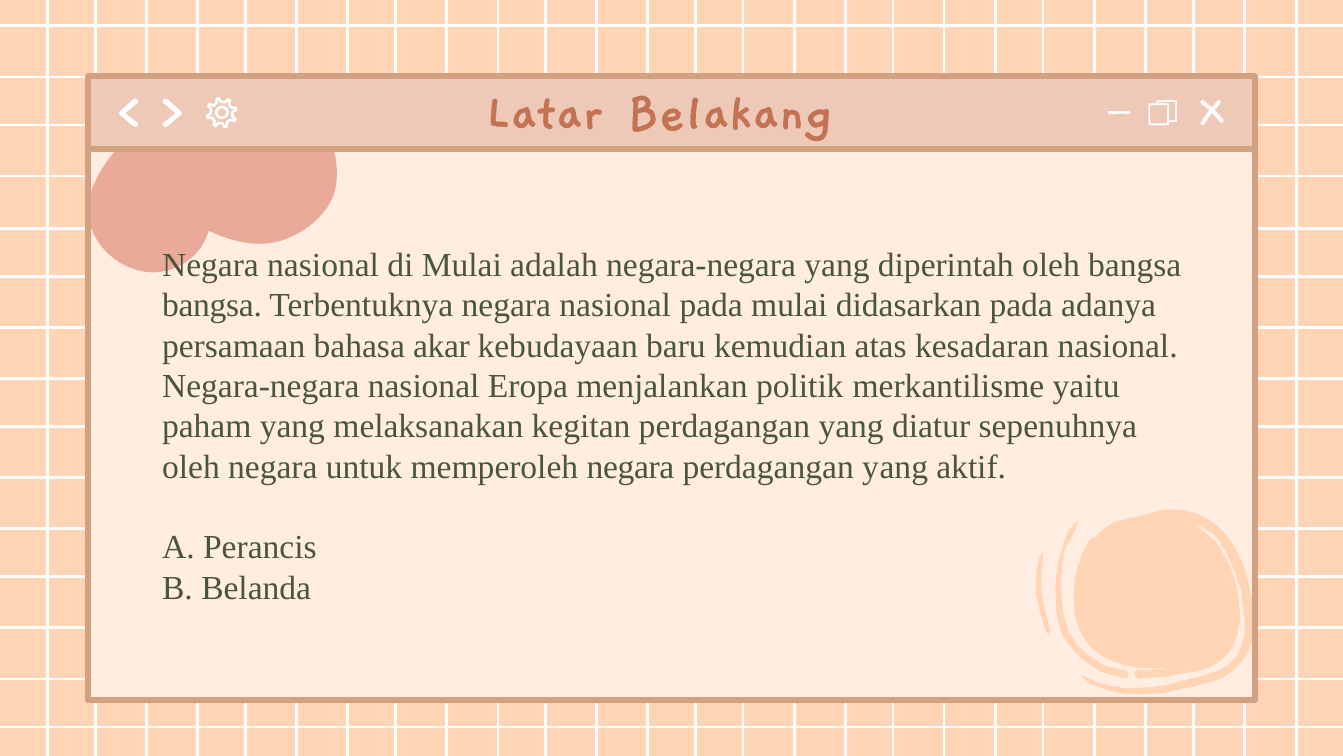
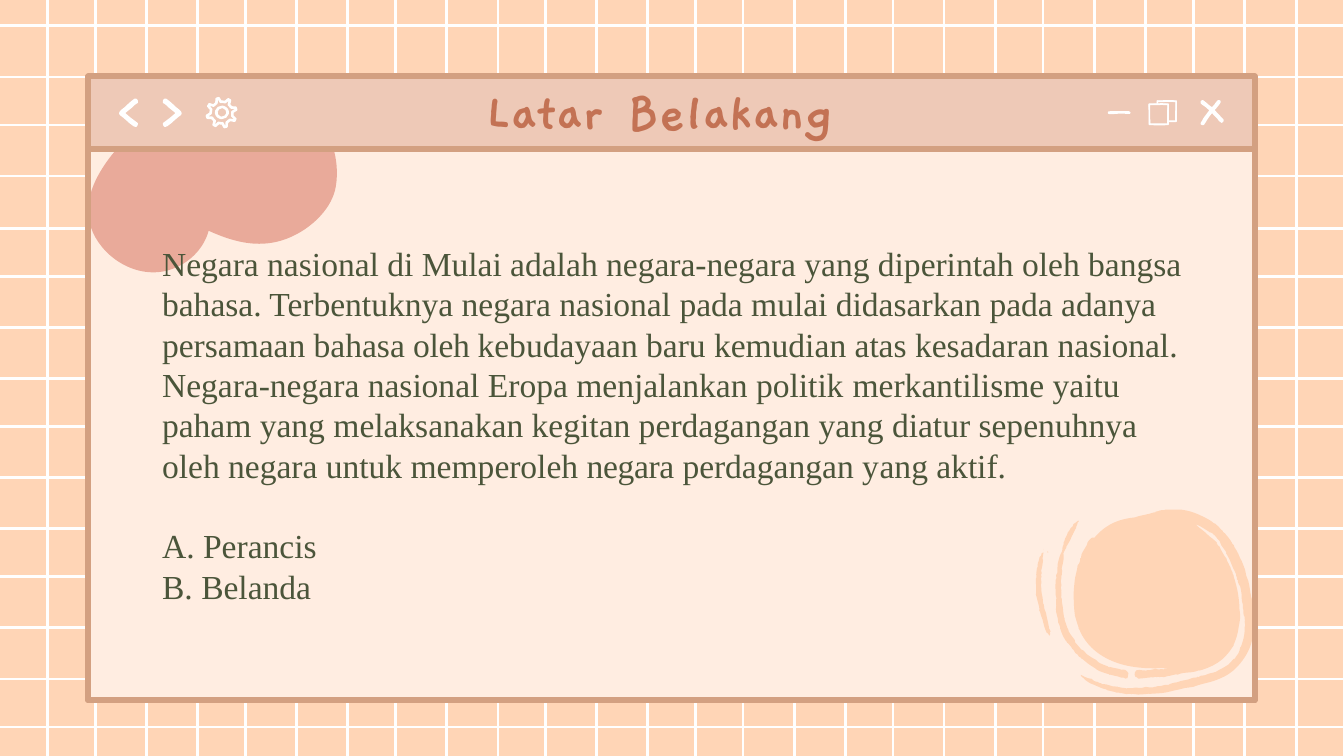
bangsa at (212, 306): bangsa -> bahasa
bahasa akar: akar -> oleh
